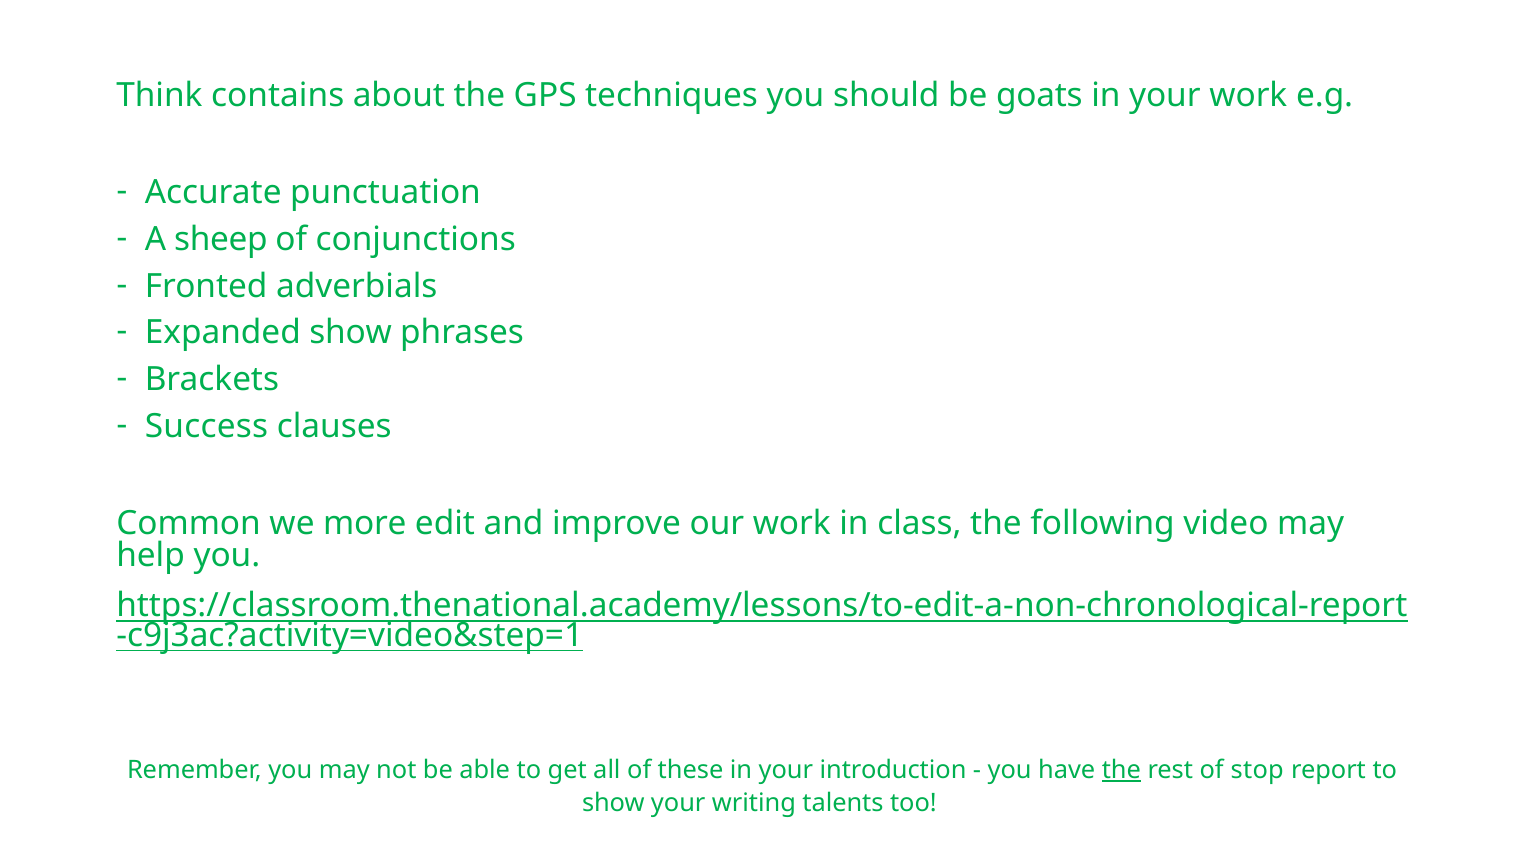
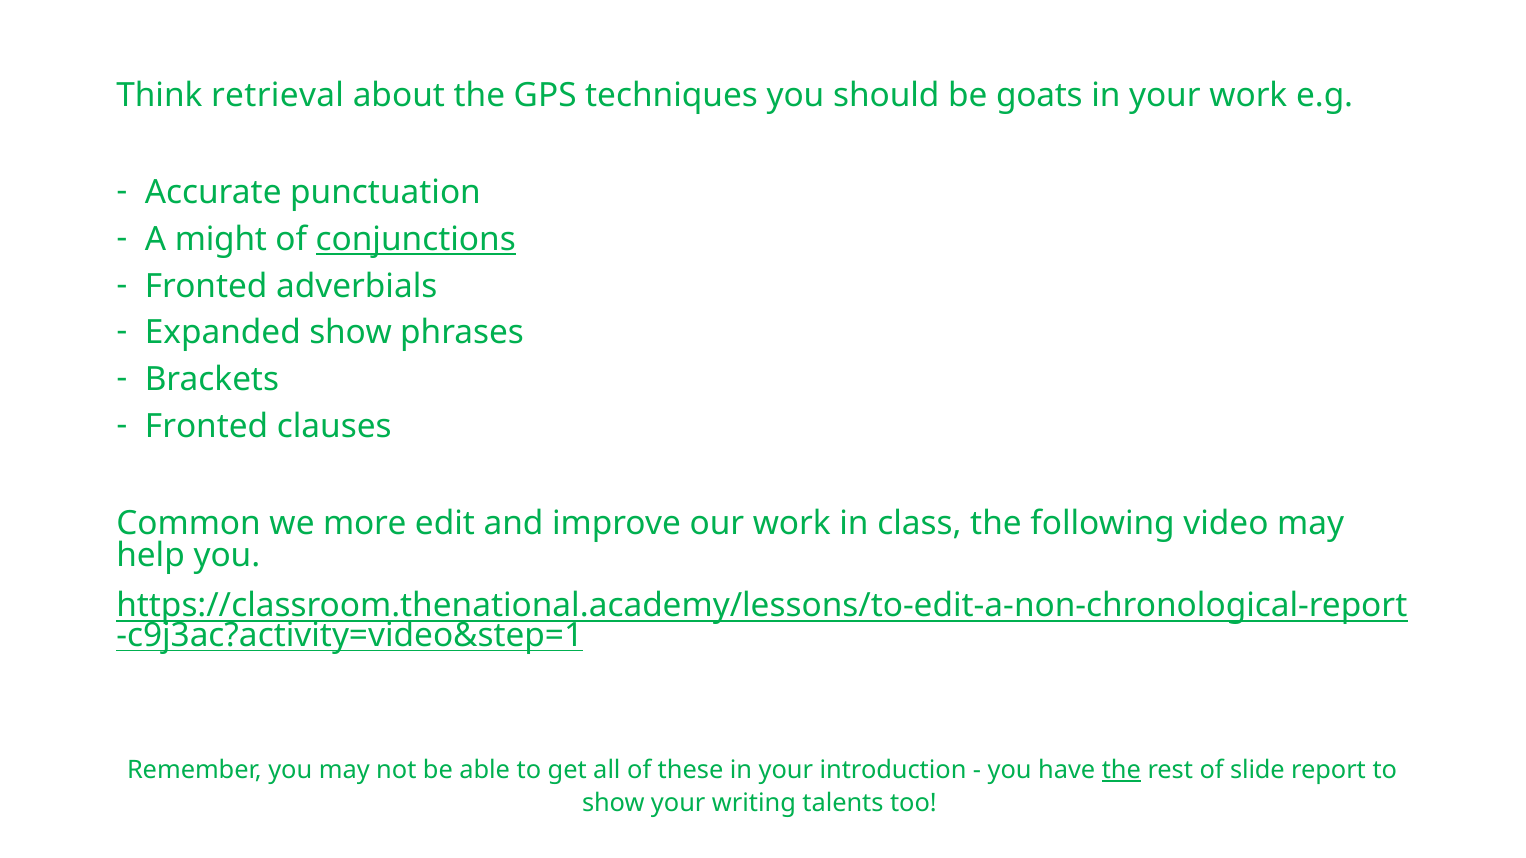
contains: contains -> retrieval
sheep: sheep -> might
conjunctions underline: none -> present
Success at (207, 426): Success -> Fronted
stop: stop -> slide
